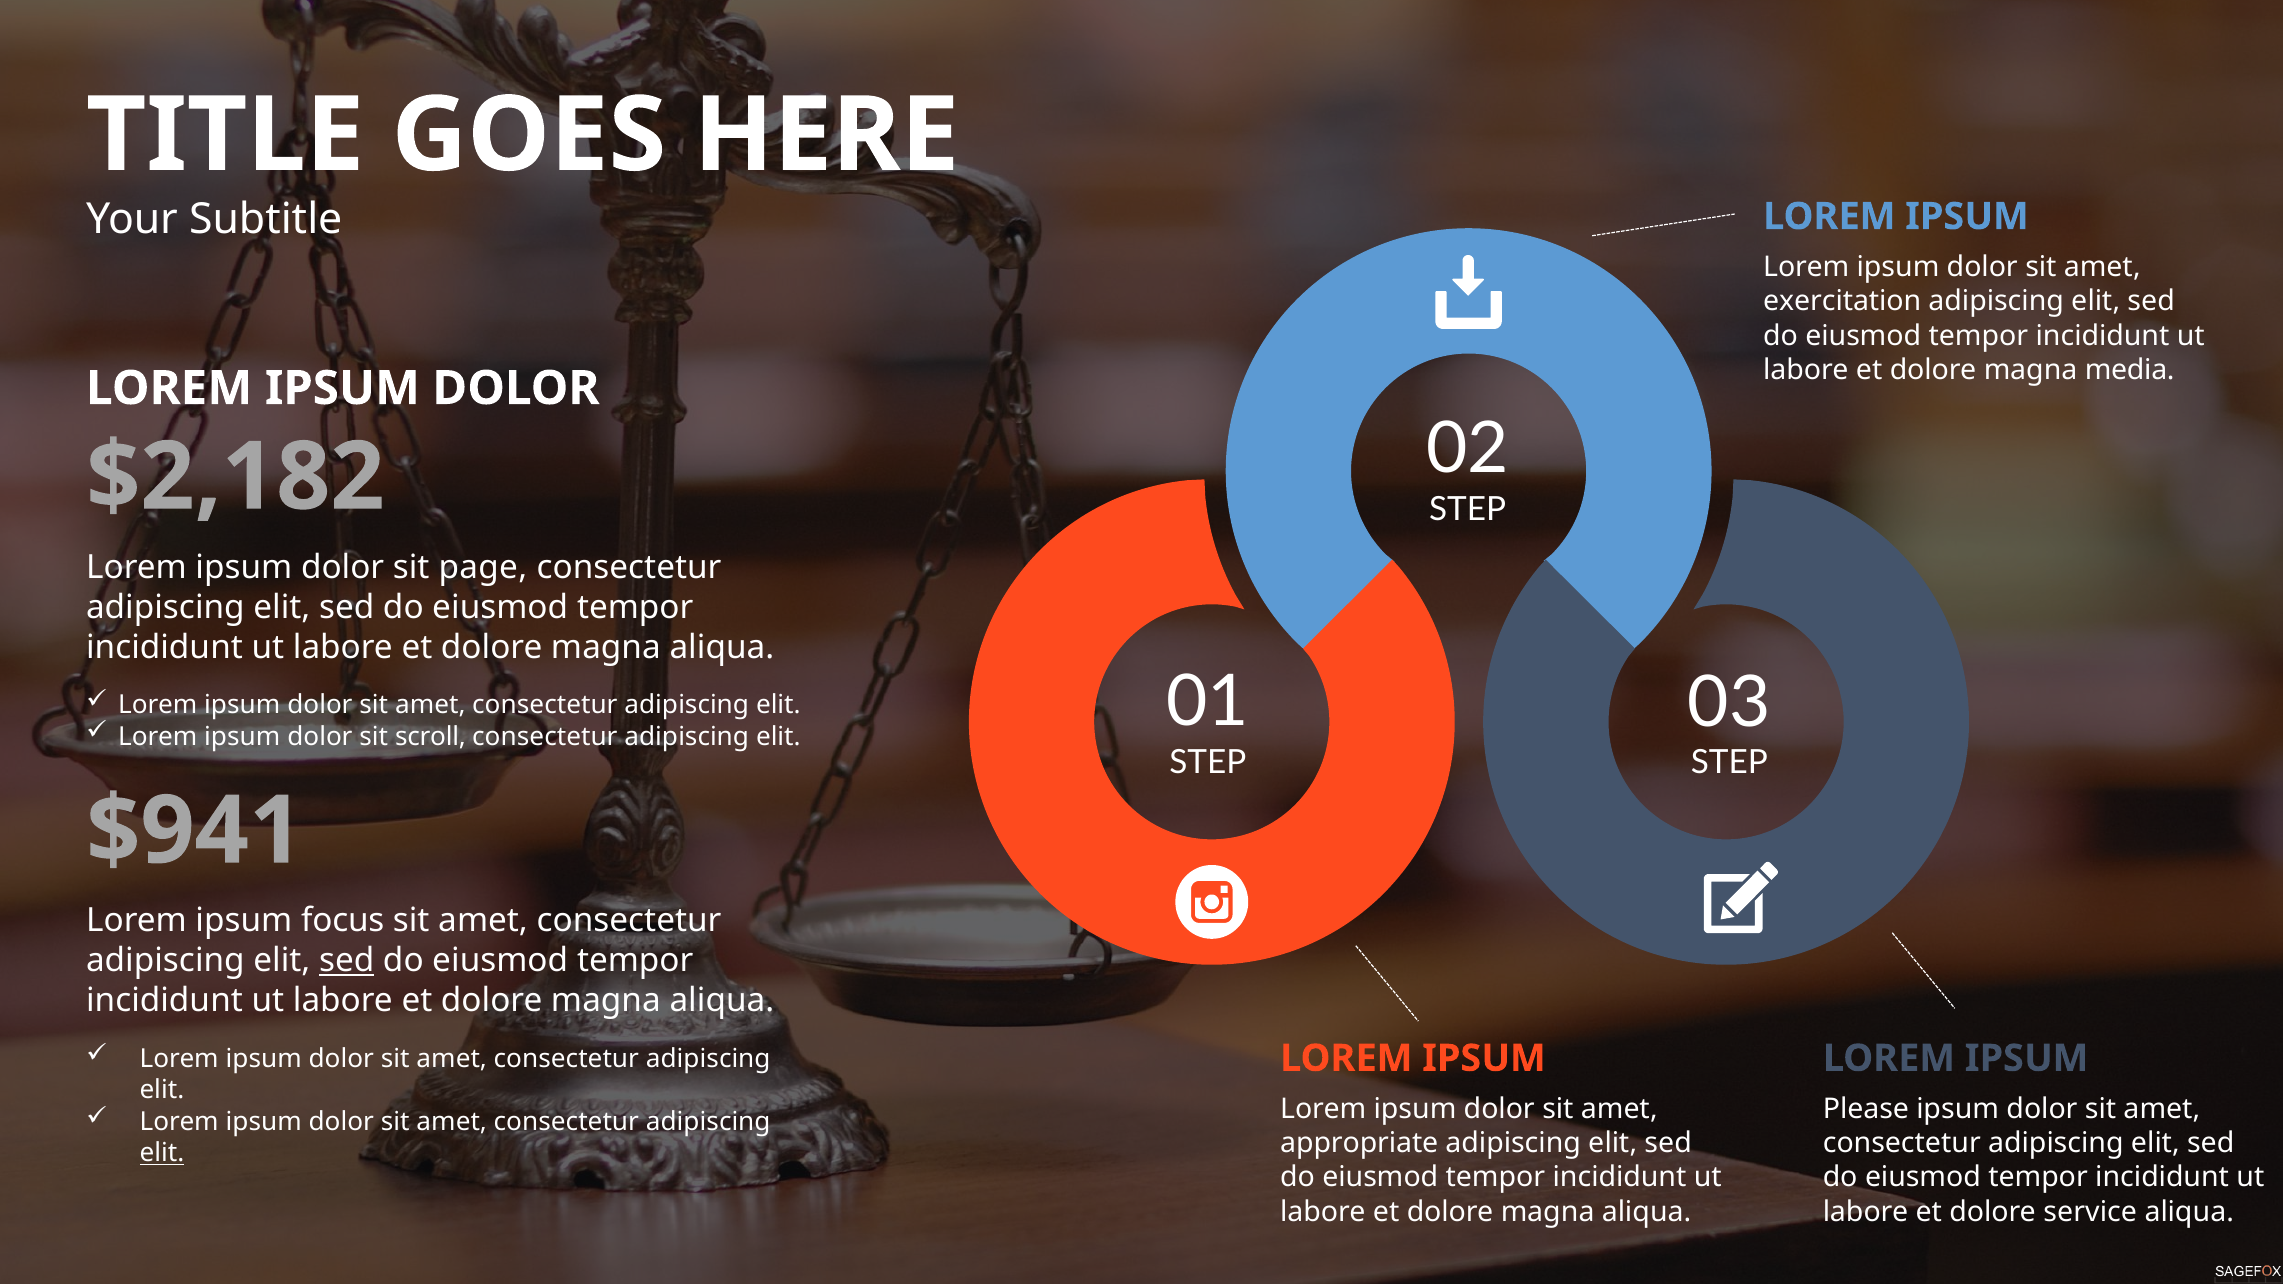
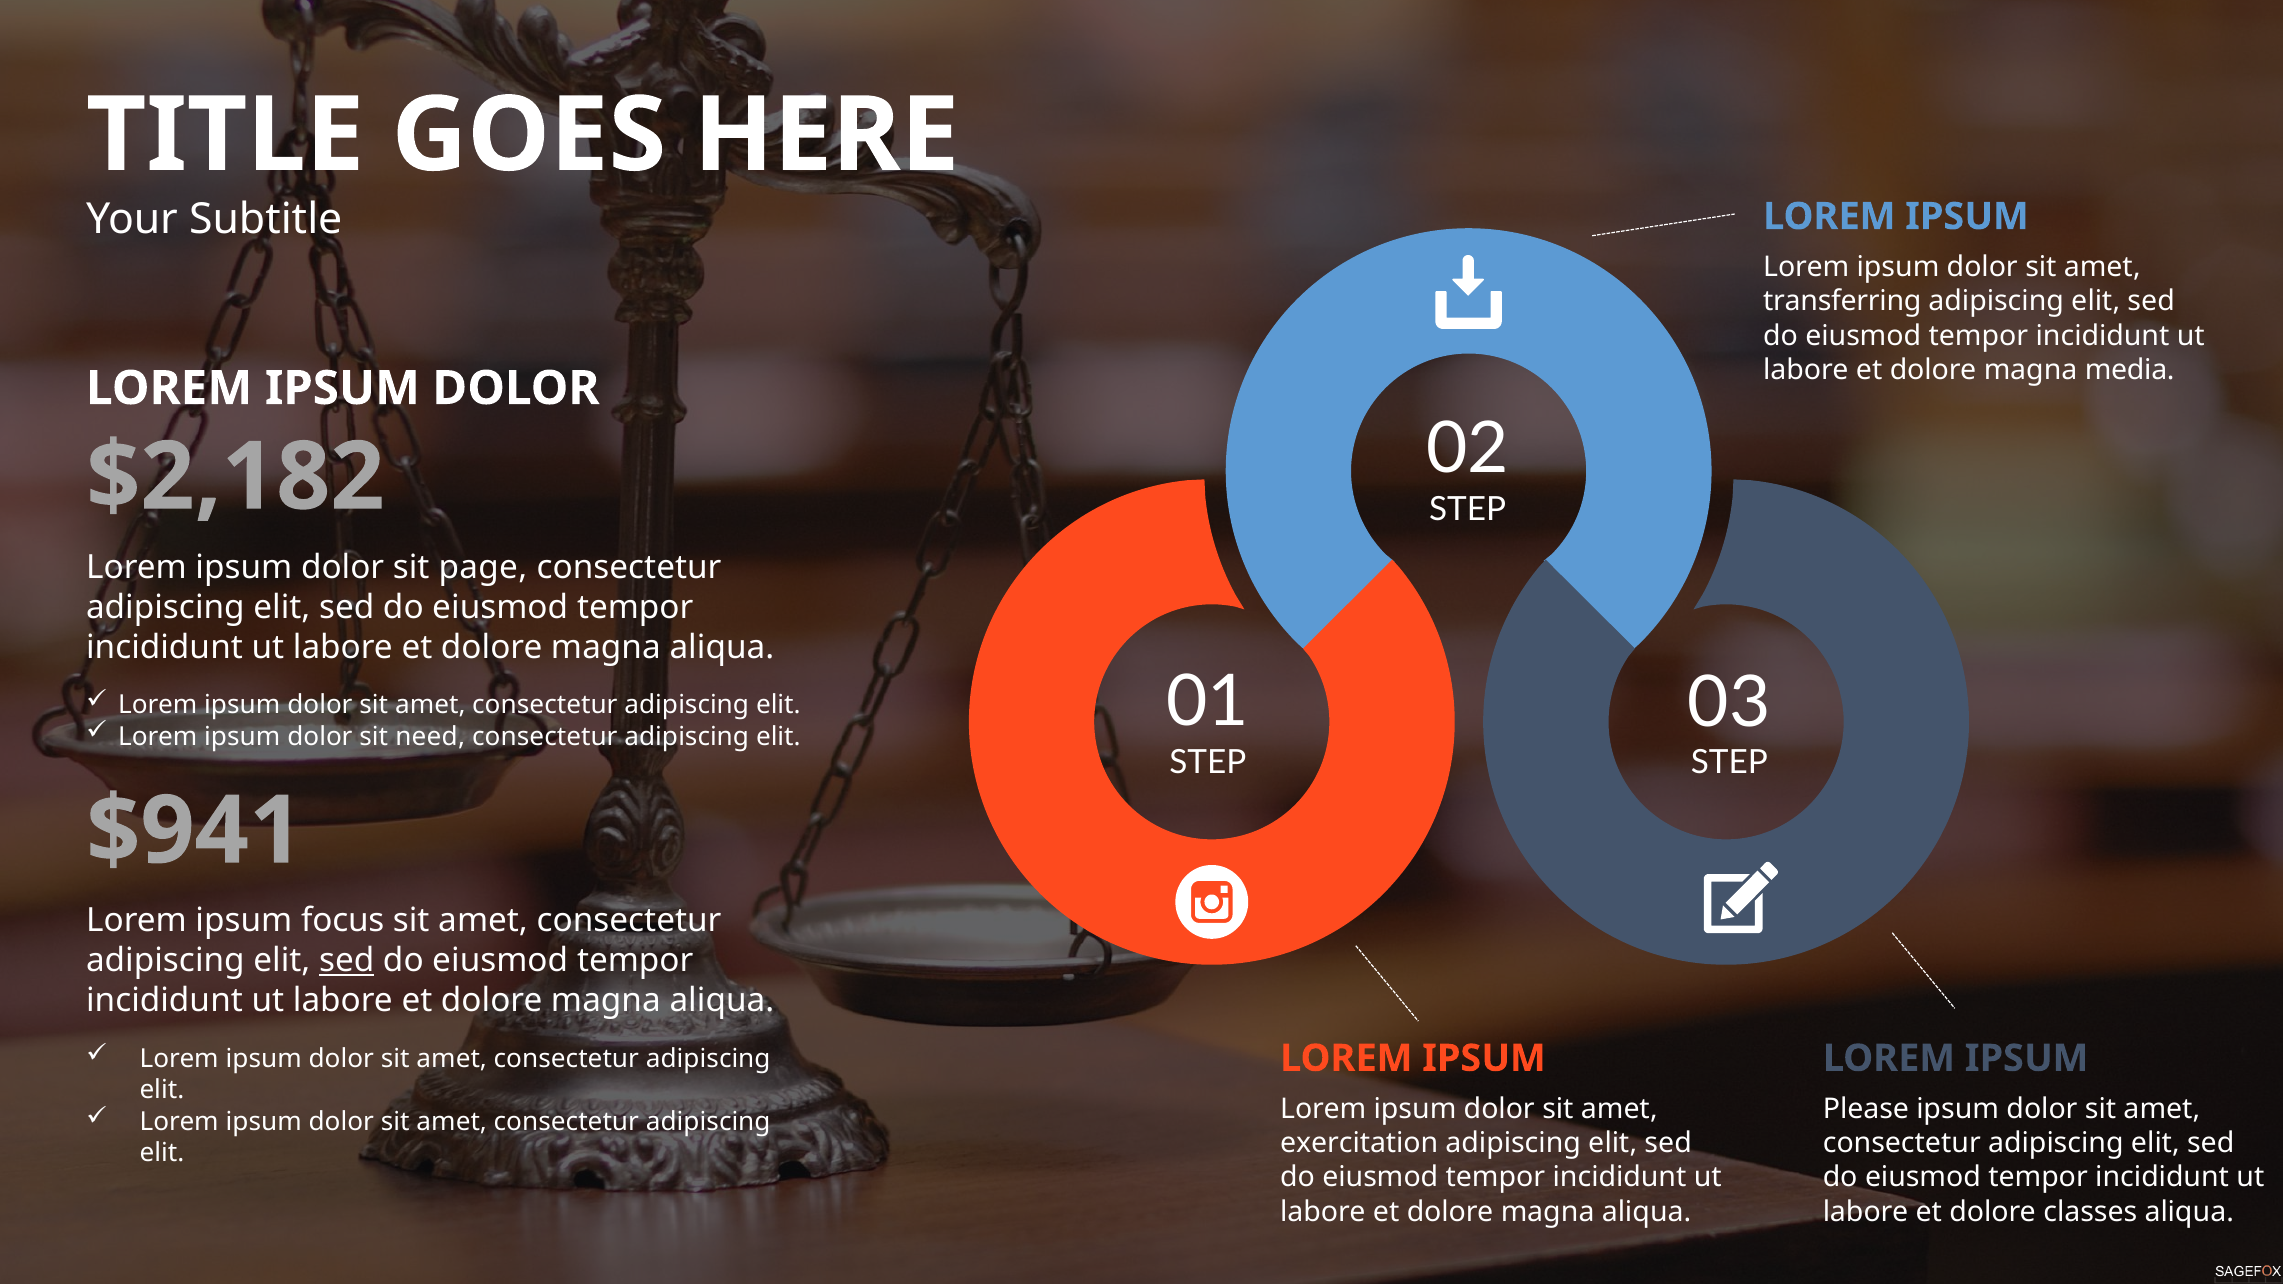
exercitation: exercitation -> transferring
scroll: scroll -> need
appropriate: appropriate -> exercitation
elit at (162, 1153) underline: present -> none
service: service -> classes
